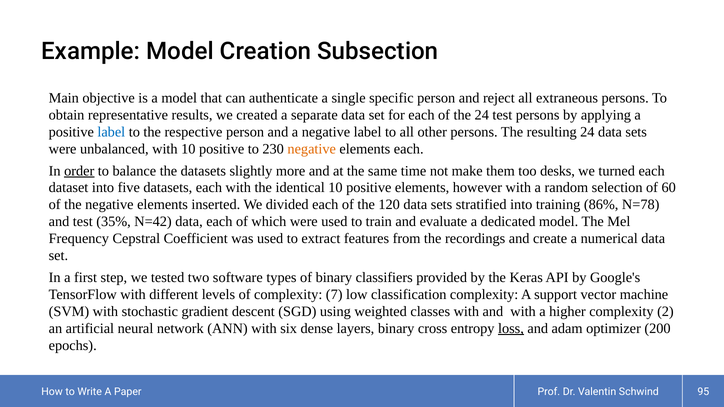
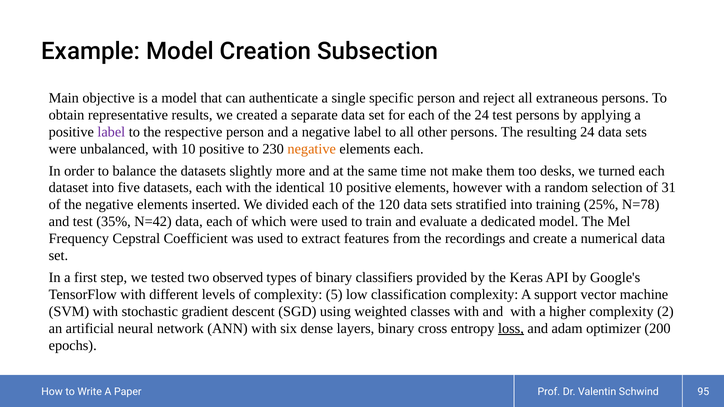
label at (111, 132) colour: blue -> purple
order underline: present -> none
60: 60 -> 31
86%: 86% -> 25%
software: software -> observed
7: 7 -> 5
